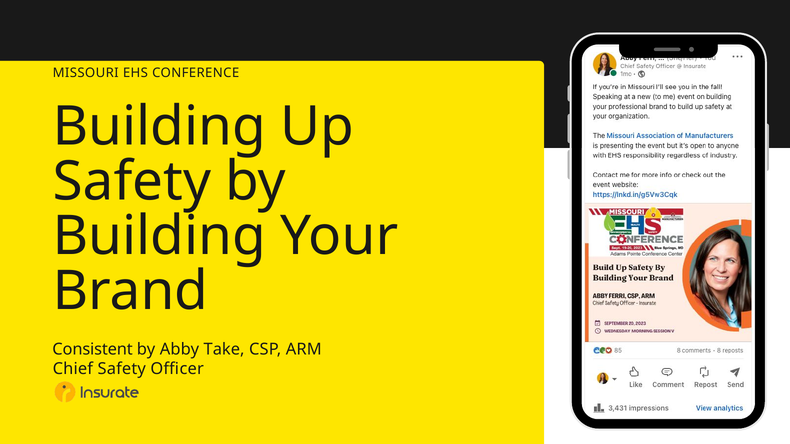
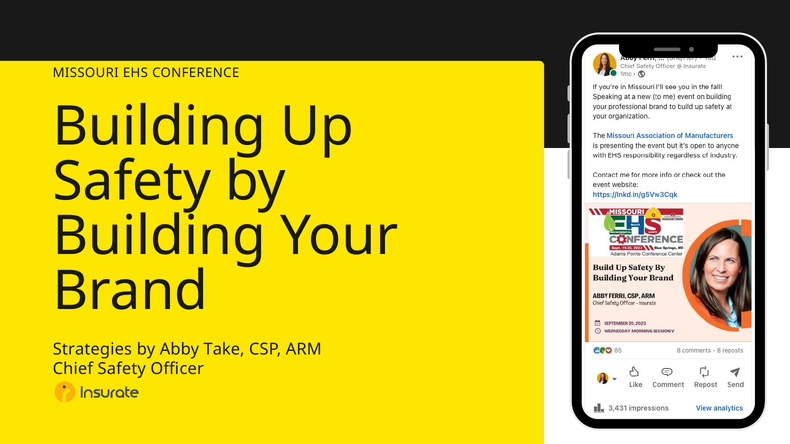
Consistent: Consistent -> Strategies
